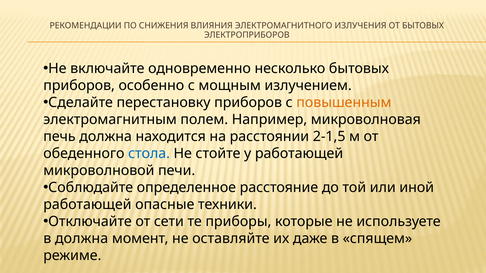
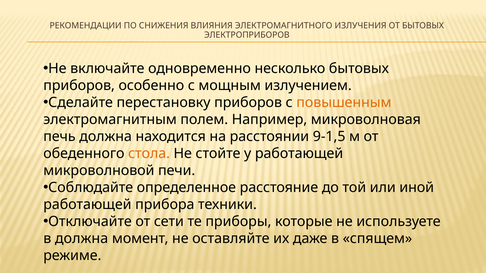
2-1,5: 2-1,5 -> 9-1,5
стола colour: blue -> orange
опасные: опасные -> прибора
